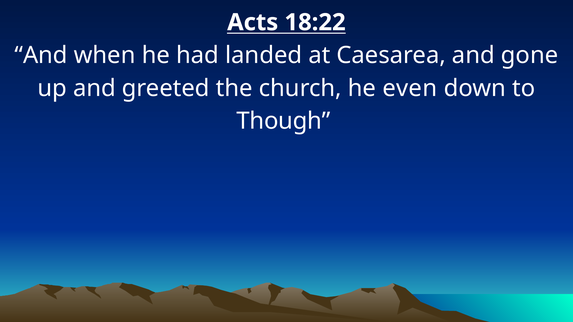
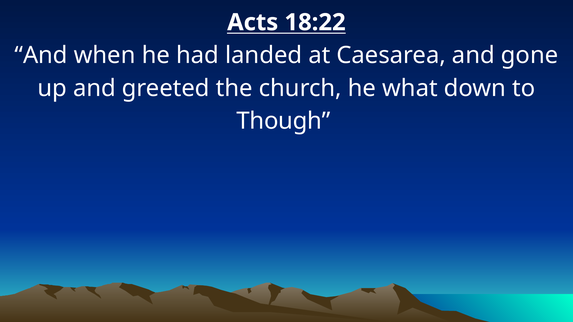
even: even -> what
